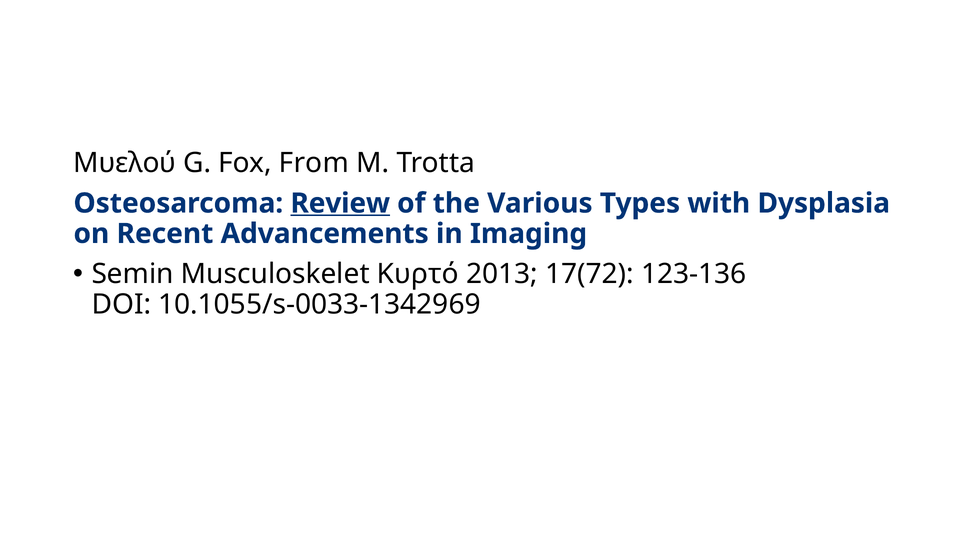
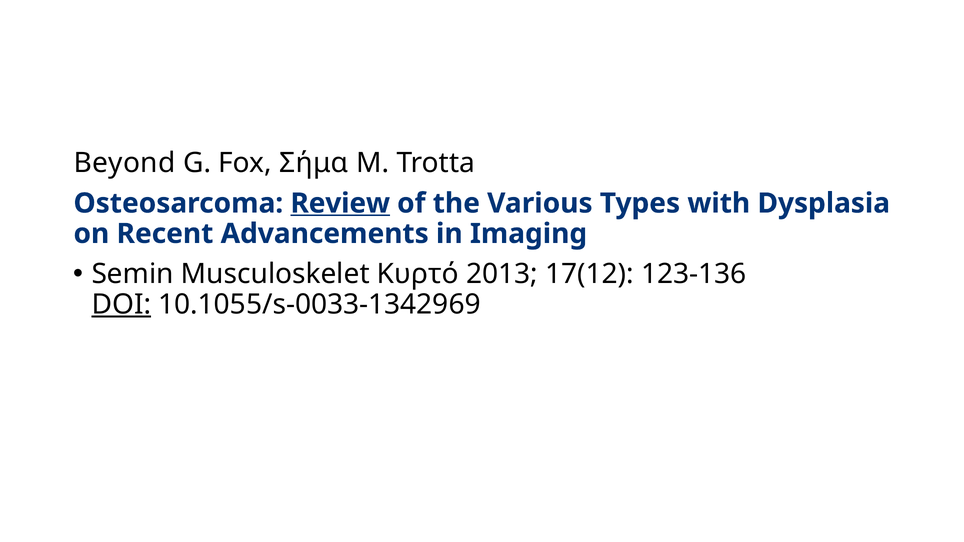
Μυελού: Μυελού -> Beyond
From: From -> Σήμα
17(72: 17(72 -> 17(12
DOI underline: none -> present
